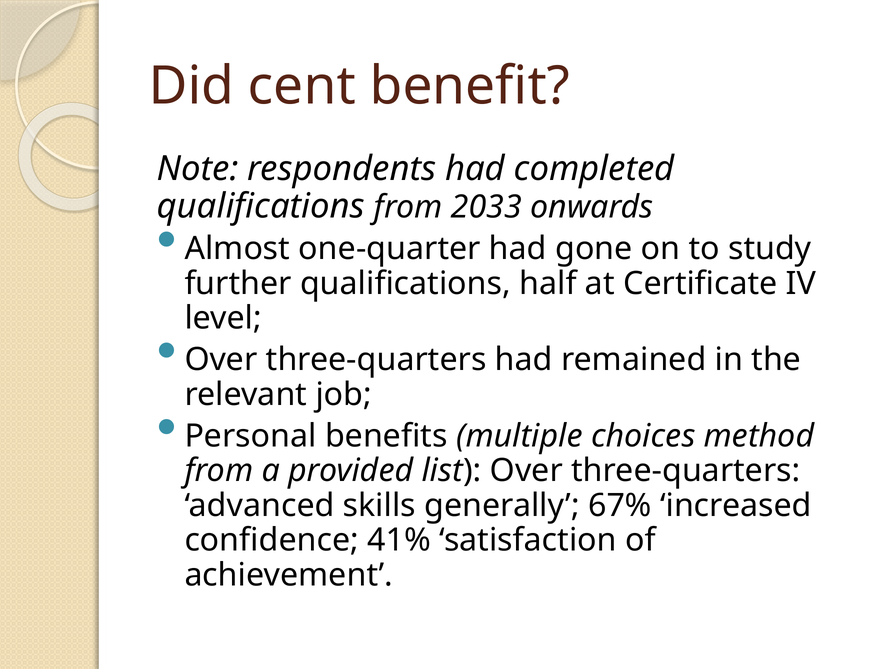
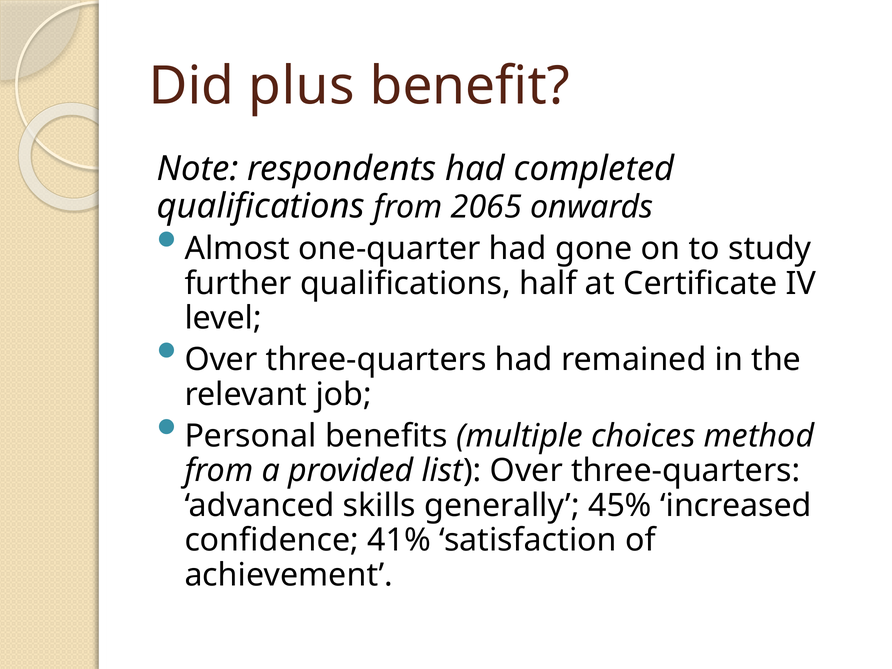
cent: cent -> plus
2033: 2033 -> 2065
67%: 67% -> 45%
